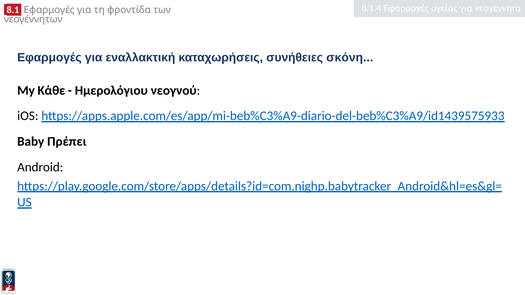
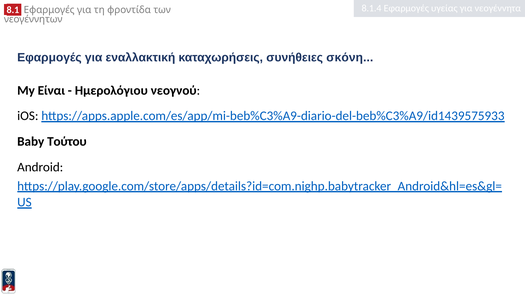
Κάθε: Κάθε -> Είναι
Πρέπει: Πρέπει -> Τούτου
